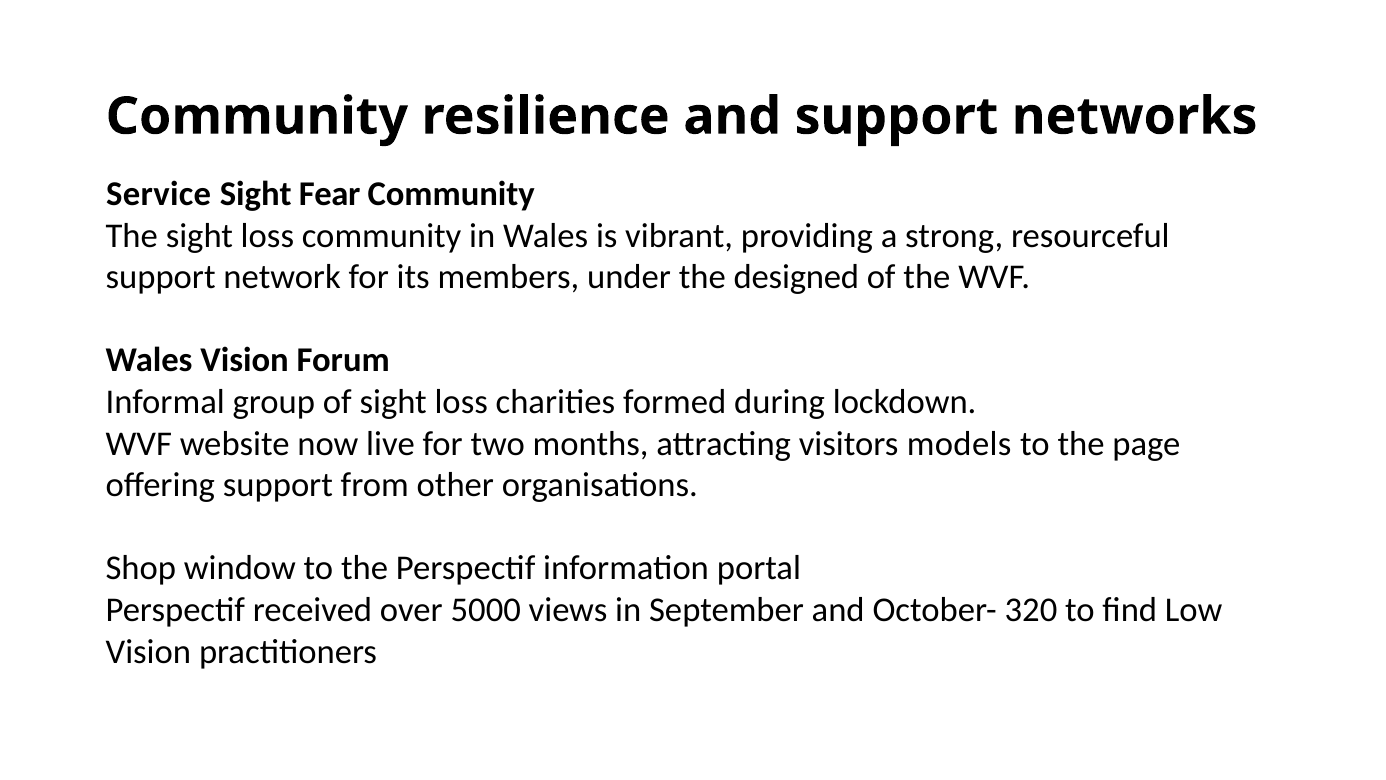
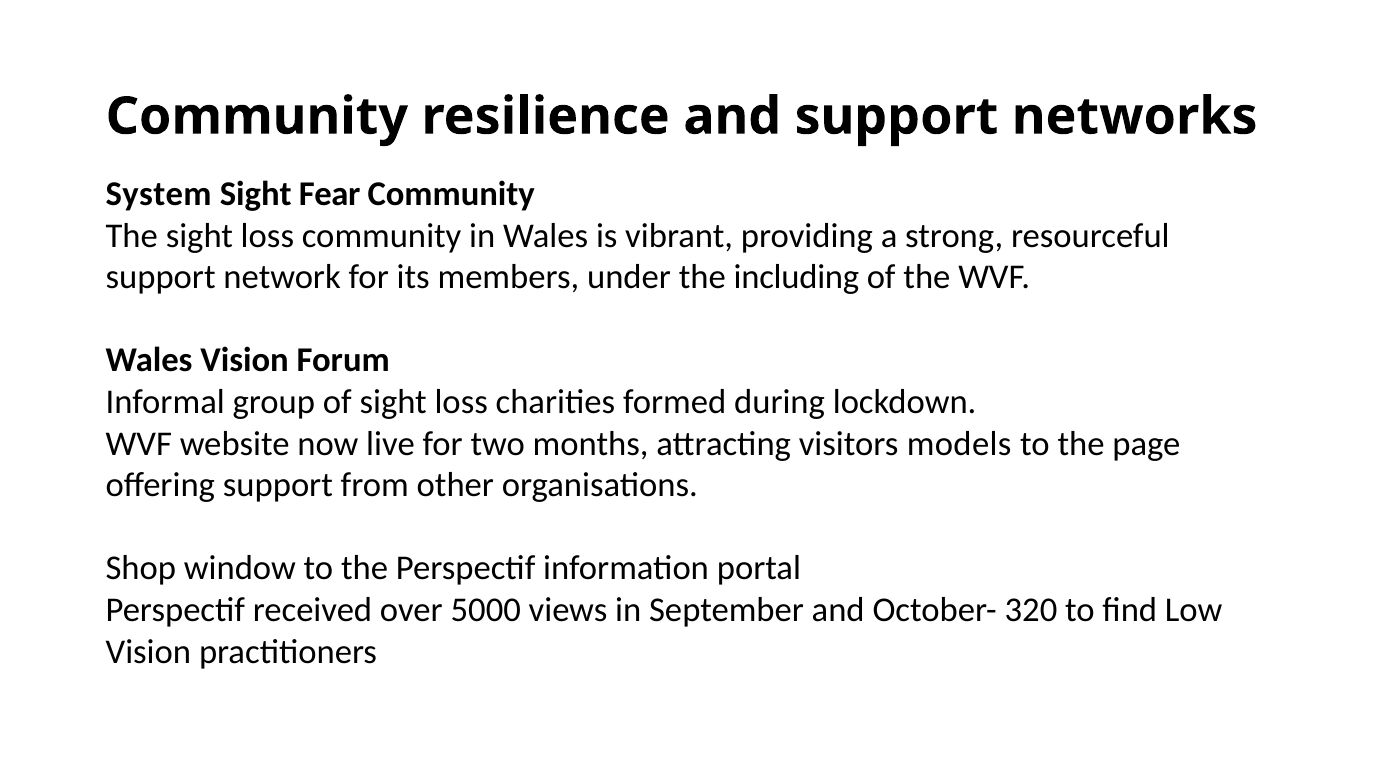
Service: Service -> System
designed: designed -> including
